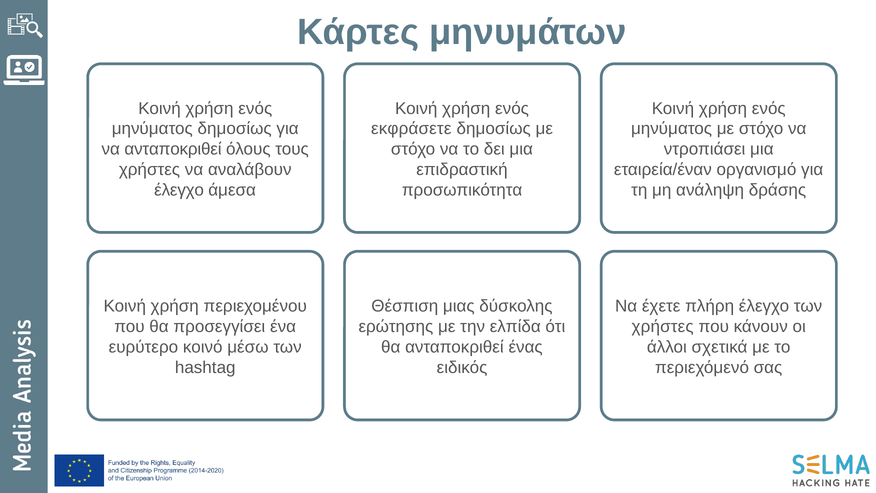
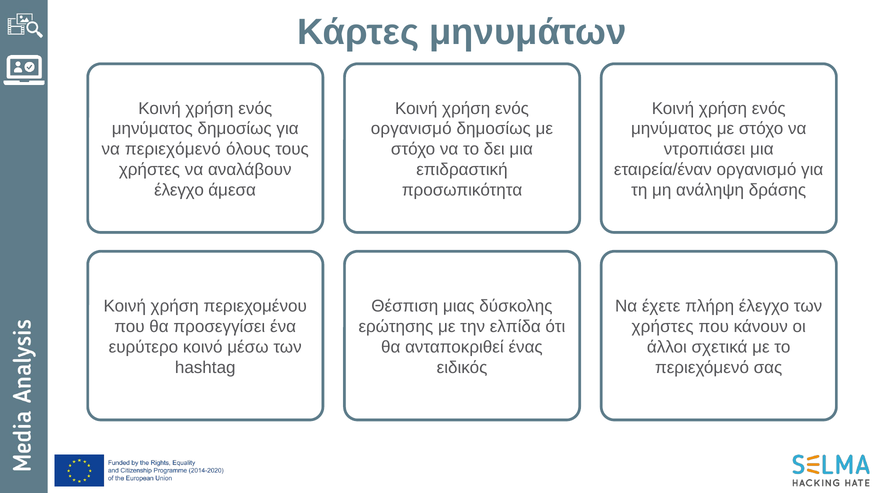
εκφράσετε at (411, 129): εκφράσετε -> οργανισμό
να ανταποκριθεί: ανταποκριθεί -> περιεχόμενό
